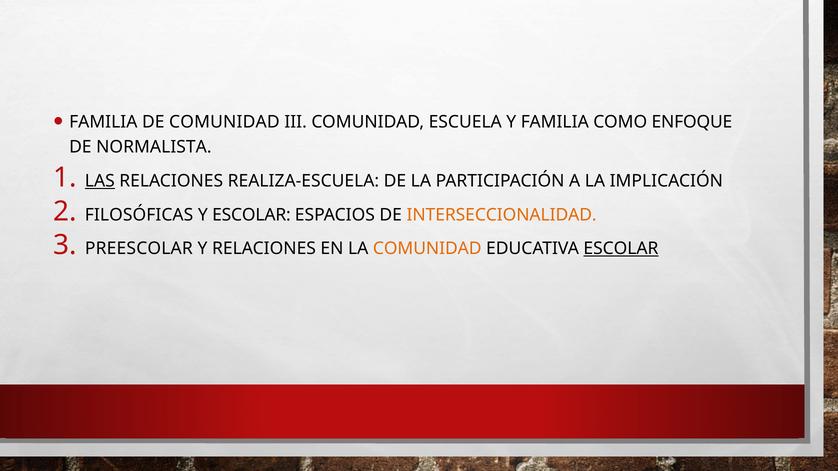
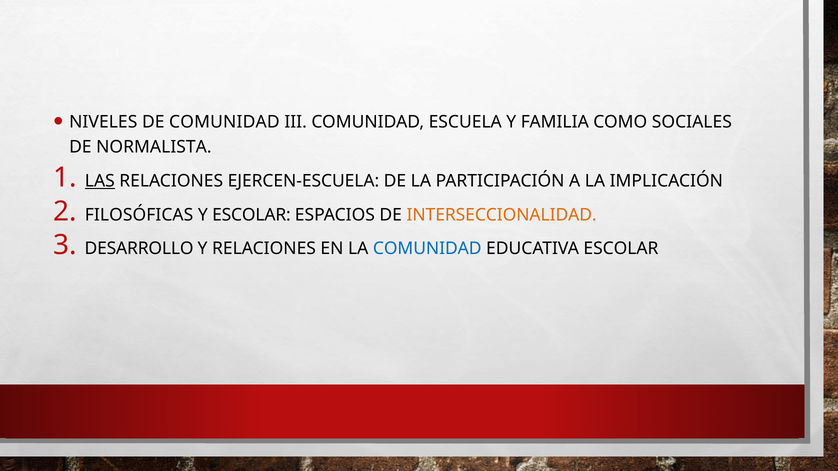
FAMILIA at (103, 122): FAMILIA -> NIVELES
ENFOQUE: ENFOQUE -> SOCIALES
REALIZA-ESCUELA: REALIZA-ESCUELA -> EJERCEN-ESCUELA
PREESCOLAR: PREESCOLAR -> DESARROLLO
COMUNIDAD at (427, 249) colour: orange -> blue
ESCOLAR at (621, 249) underline: present -> none
